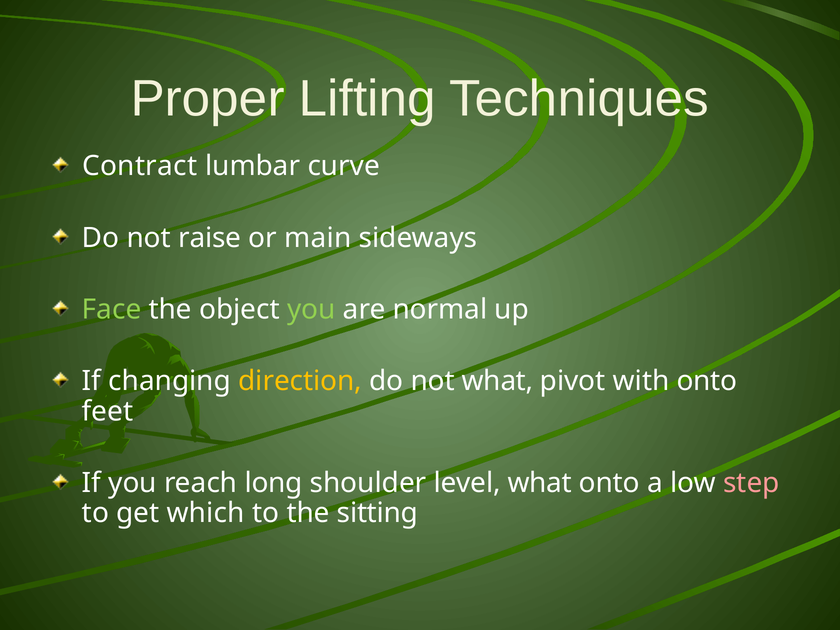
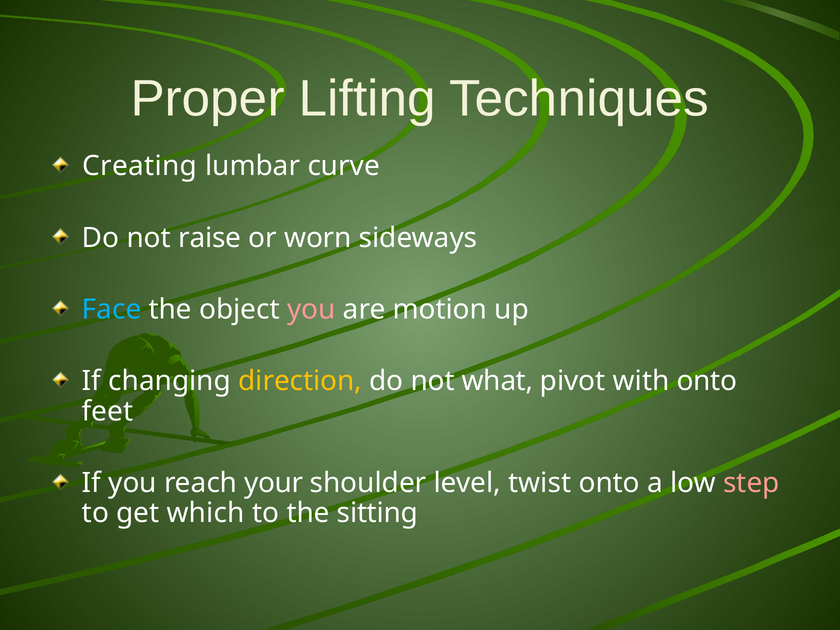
Contract: Contract -> Creating
main: main -> worn
Face colour: light green -> light blue
you at (311, 309) colour: light green -> pink
normal: normal -> motion
long: long -> your
level what: what -> twist
